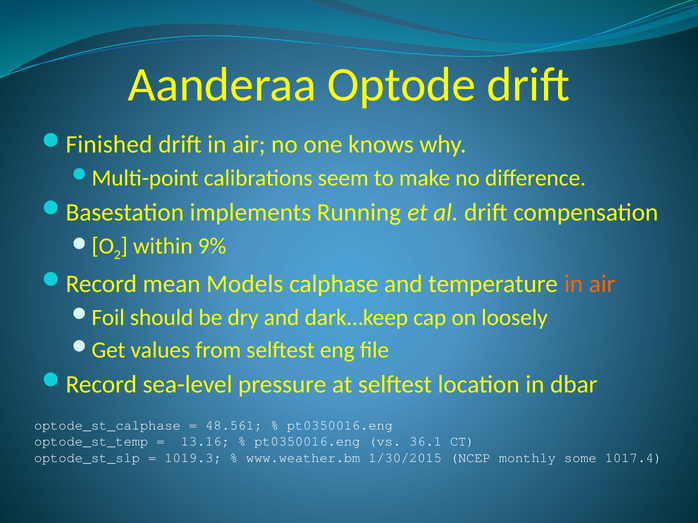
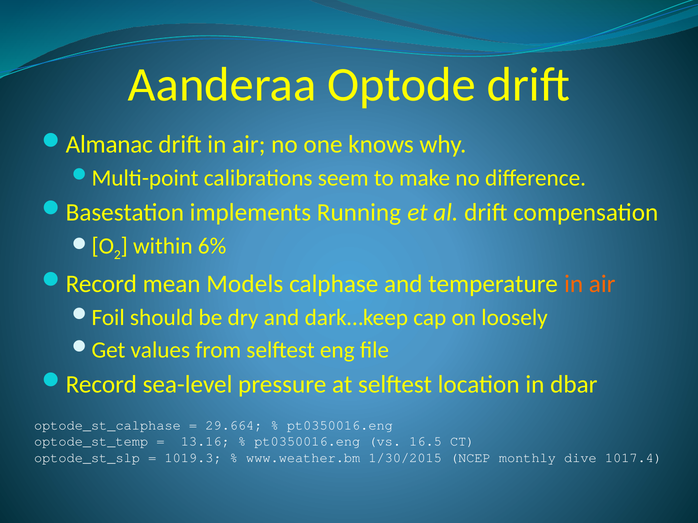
Finished: Finished -> Almanac
9%: 9% -> 6%
48.561: 48.561 -> 29.664
36.1: 36.1 -> 16.5
some: some -> dive
